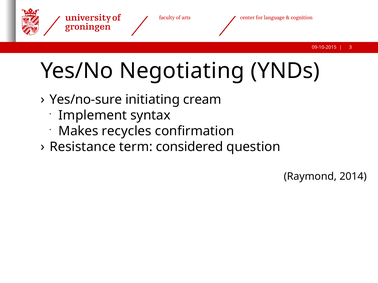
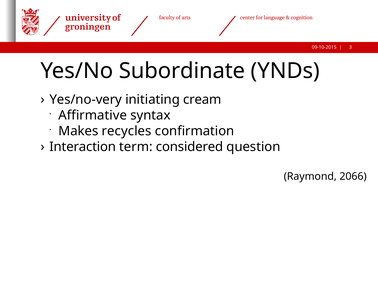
Negotiating: Negotiating -> Subordinate
Yes/no-sure: Yes/no-sure -> Yes/no-very
Implement: Implement -> Affirmative
Resistance: Resistance -> Interaction
2014: 2014 -> 2066
